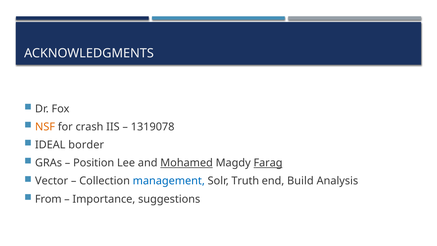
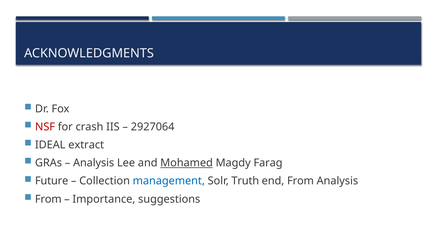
NSF colour: orange -> red
1319078: 1319078 -> 2927064
border: border -> extract
Position at (94, 163): Position -> Analysis
Farag underline: present -> none
Vector: Vector -> Future
end Build: Build -> From
